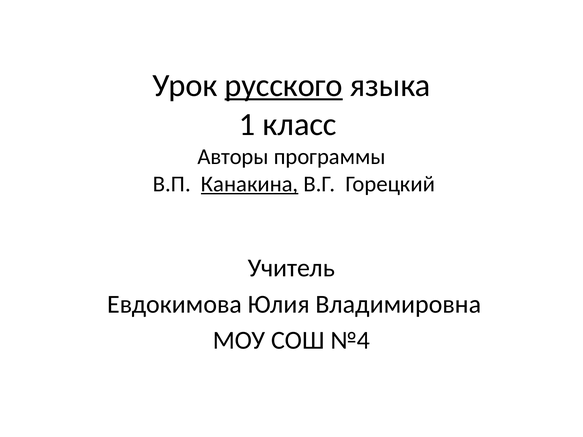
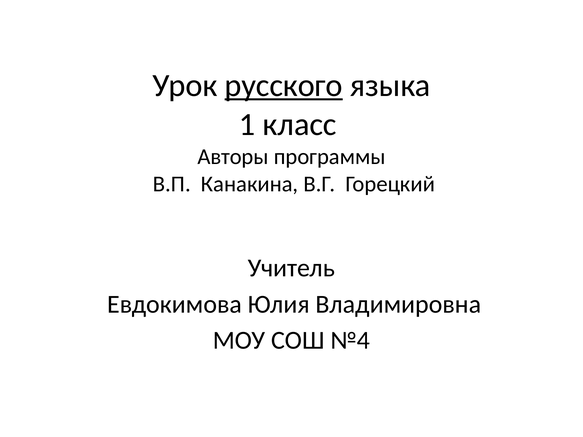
Канакина underline: present -> none
